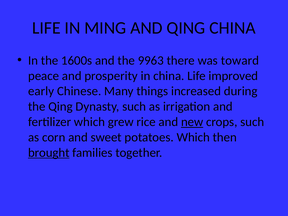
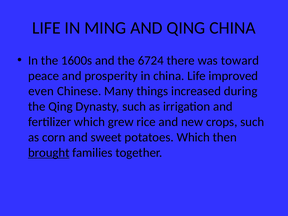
9963: 9963 -> 6724
early: early -> even
new underline: present -> none
